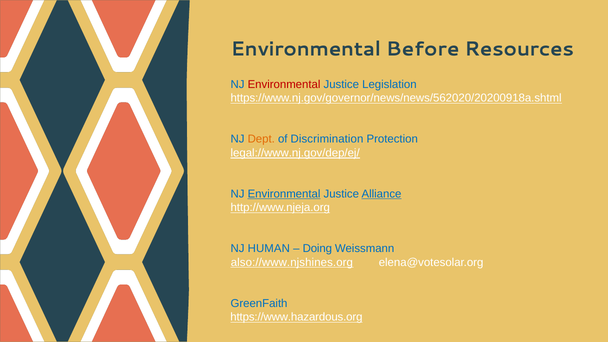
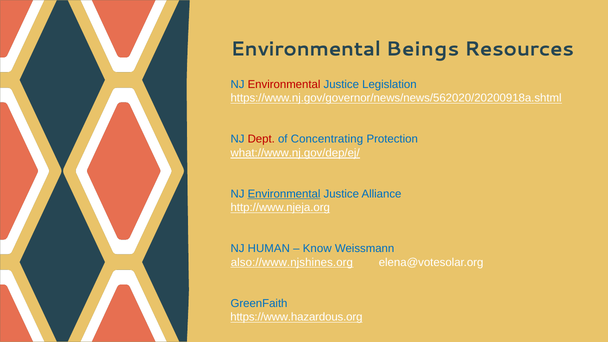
Before: Before -> Beings
Dept colour: orange -> red
Discrimination: Discrimination -> Concentrating
legal://www.nj.gov/dep/ej/: legal://www.nj.gov/dep/ej/ -> what://www.nj.gov/dep/ej/
Alliance underline: present -> none
Doing: Doing -> Know
